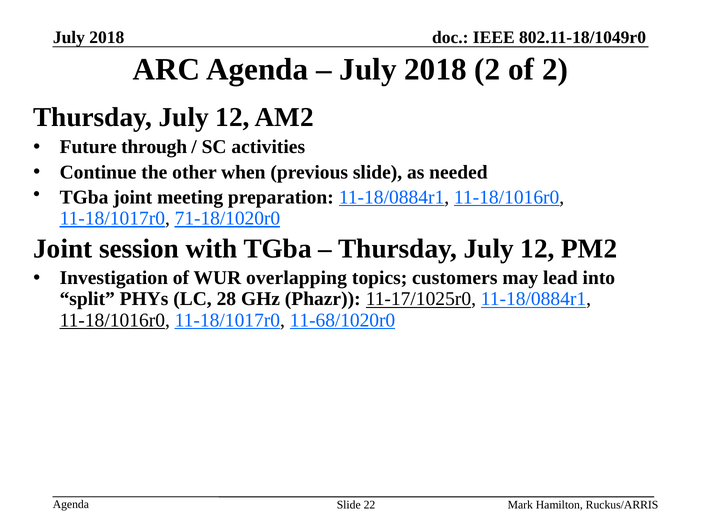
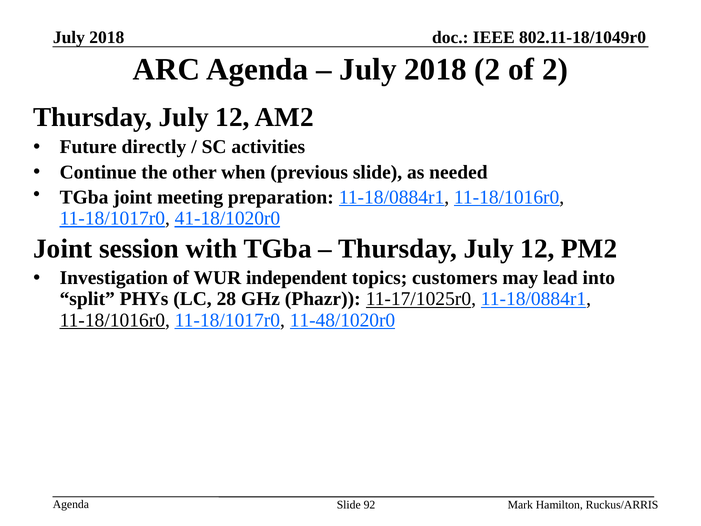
through: through -> directly
71-18/1020r0: 71-18/1020r0 -> 41-18/1020r0
overlapping: overlapping -> independent
11-68/1020r0: 11-68/1020r0 -> 11-48/1020r0
22: 22 -> 92
